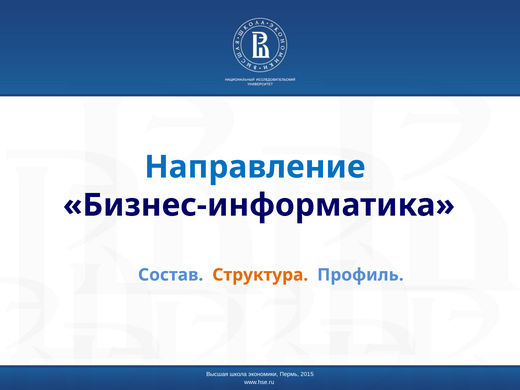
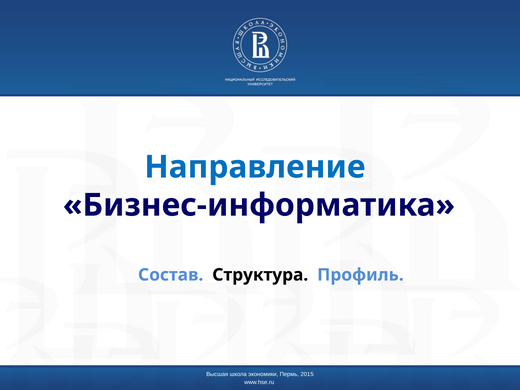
Структура colour: orange -> black
